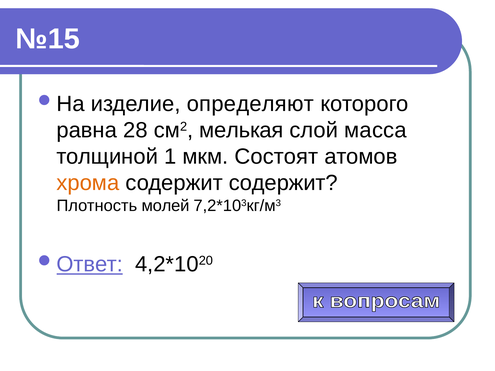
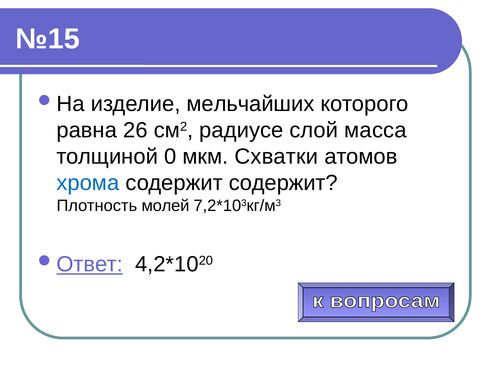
определяют: определяют -> мельчайших
28: 28 -> 26
мелькая: мелькая -> радиусе
1: 1 -> 0
Состоят: Состоят -> Схватки
хрома colour: orange -> blue
